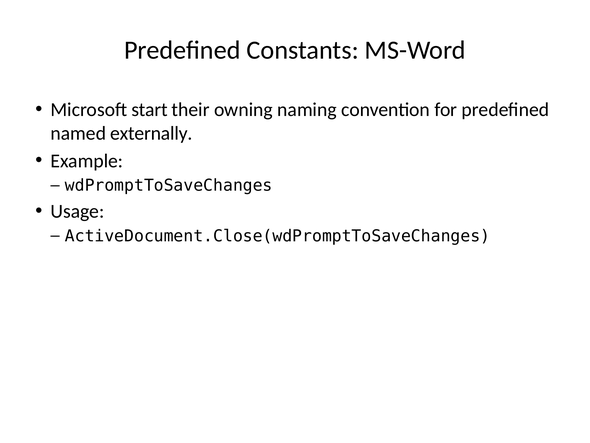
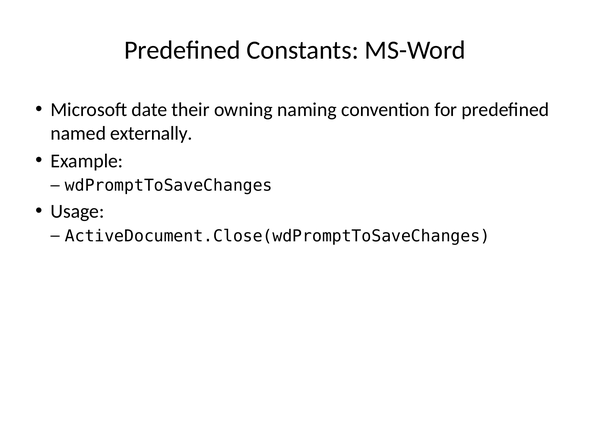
start: start -> date
